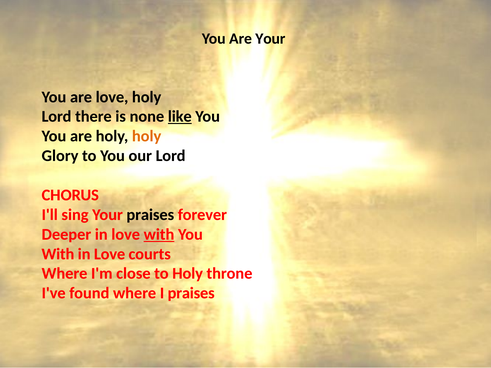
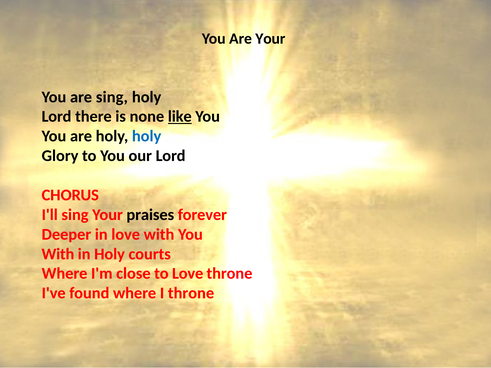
are love: love -> sing
holy at (147, 136) colour: orange -> blue
with at (159, 234) underline: present -> none
Love at (110, 254): Love -> Holy
to Holy: Holy -> Love
I praises: praises -> throne
